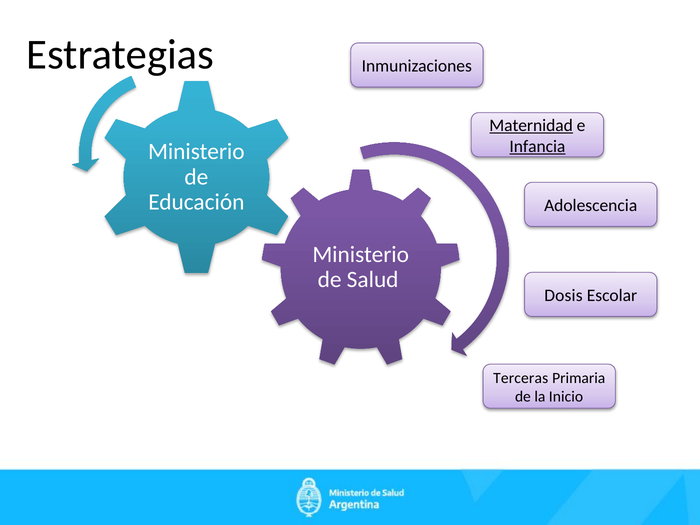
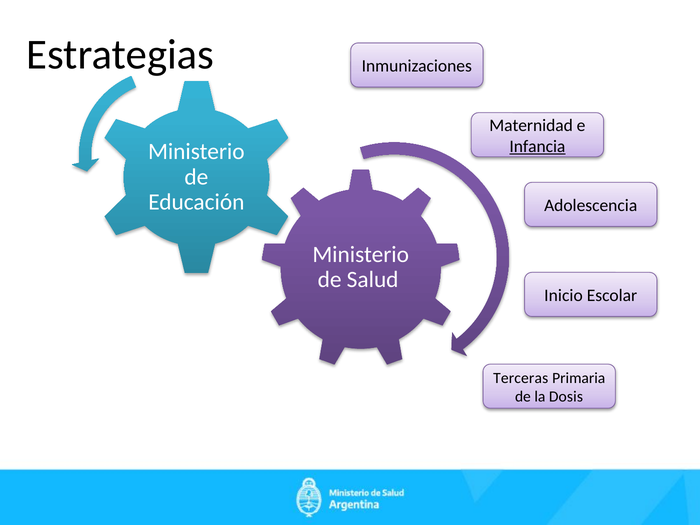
Maternidad underline: present -> none
Dosis: Dosis -> Inicio
Inicio: Inicio -> Dosis
